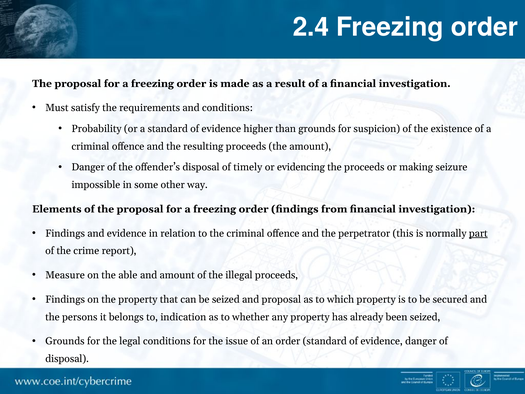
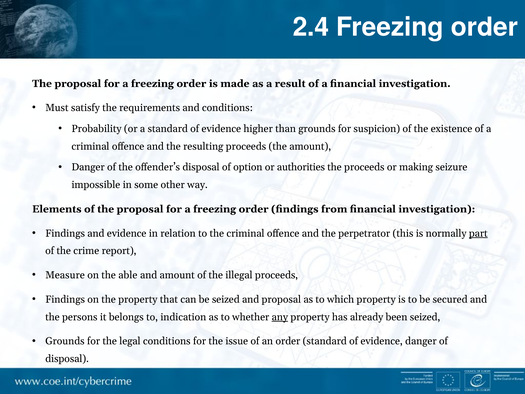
timely: timely -> option
evidencing: evidencing -> authorities
any underline: none -> present
